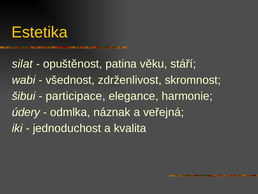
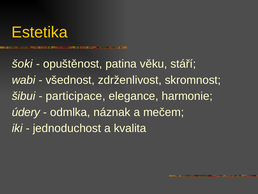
silat: silat -> šoki
veřejná: veřejná -> mečem
